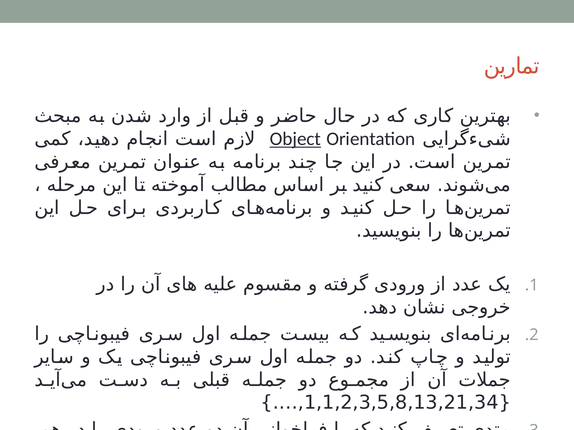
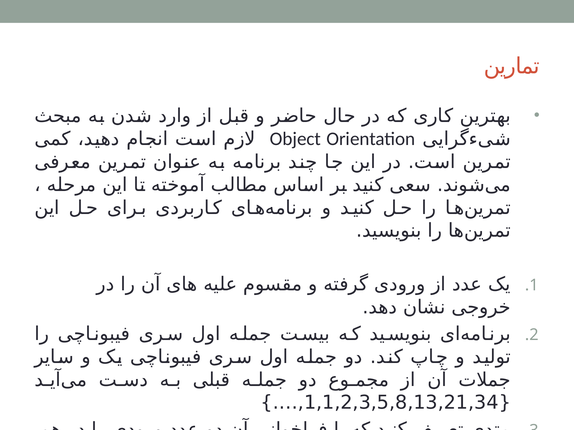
Object underline: present -> none
